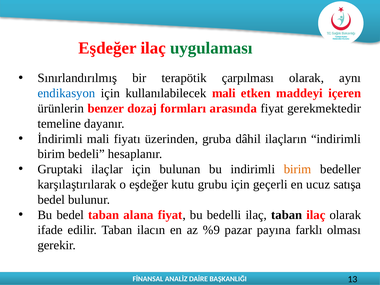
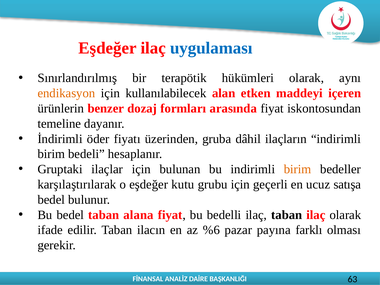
uygulaması colour: green -> blue
çarpılması: çarpılması -> hükümleri
endikasyon colour: blue -> orange
kullanılabilecek mali: mali -> alan
gerekmektedir: gerekmektedir -> iskontosundan
İndirimli mali: mali -> öder
%9: %9 -> %6
13: 13 -> 63
